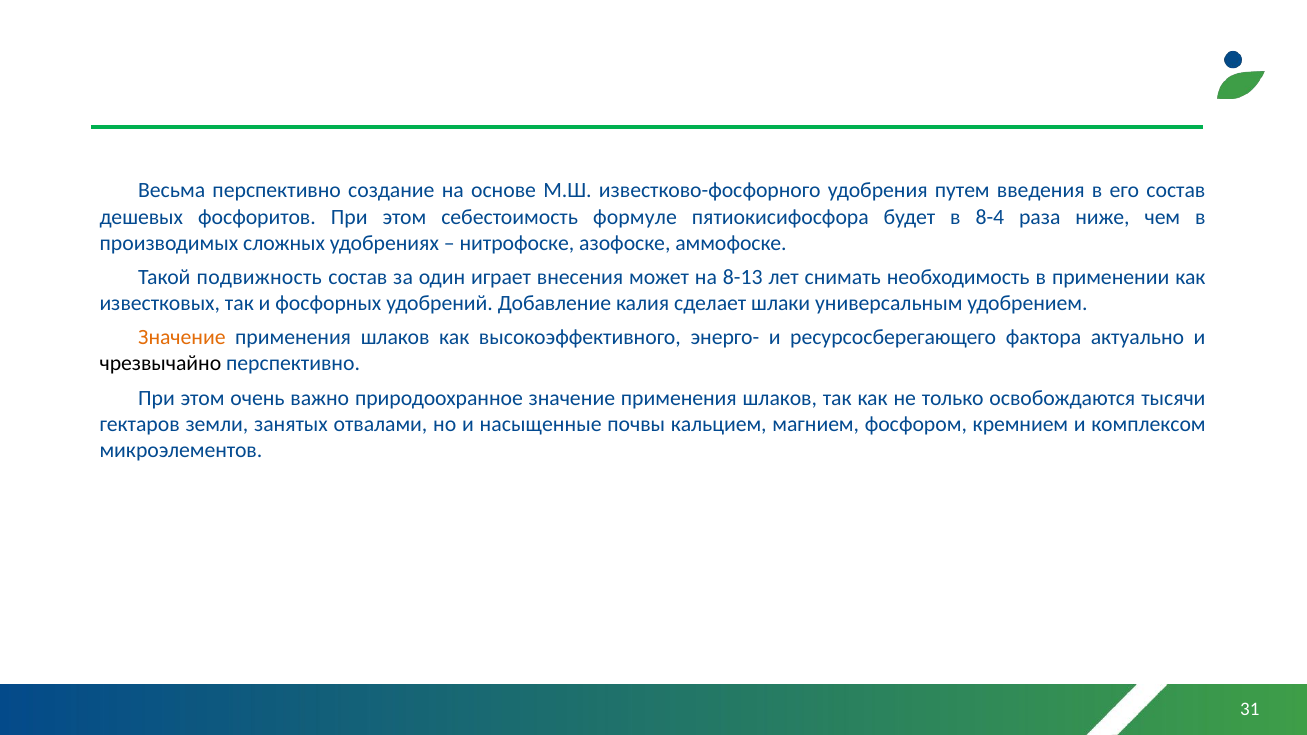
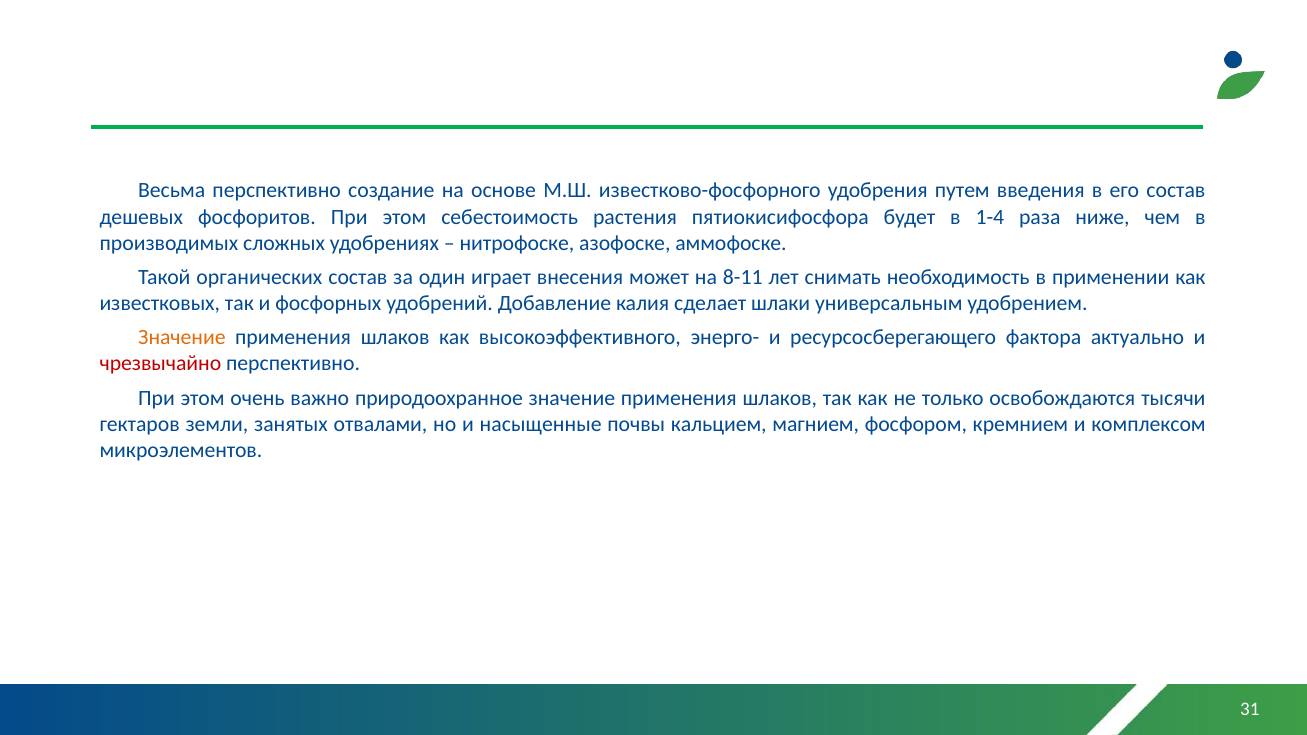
формуле: формуле -> растения
8-4: 8-4 -> 1-4
подвижность: подвижность -> органических
8-13: 8-13 -> 8-11
чрезвычайно colour: black -> red
